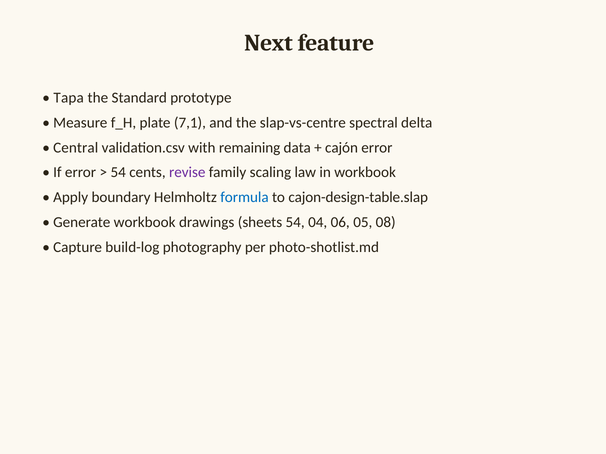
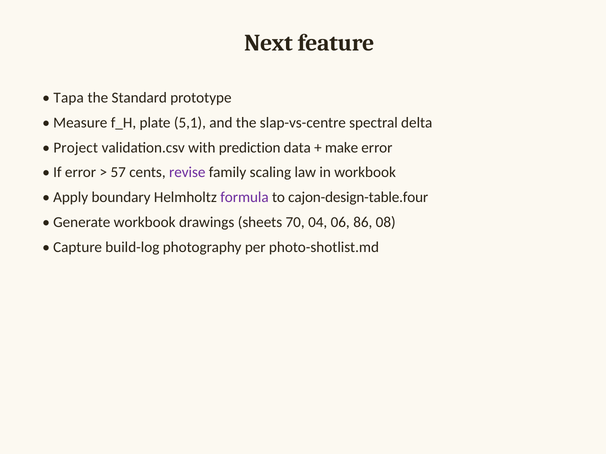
7,1: 7,1 -> 5,1
Central: Central -> Project
remaining: remaining -> prediction
cajón: cajón -> make
54 at (118, 173): 54 -> 57
formula colour: blue -> purple
cajon-design-table.slap: cajon-design-table.slap -> cajon-design-table.four
sheets 54: 54 -> 70
05: 05 -> 86
